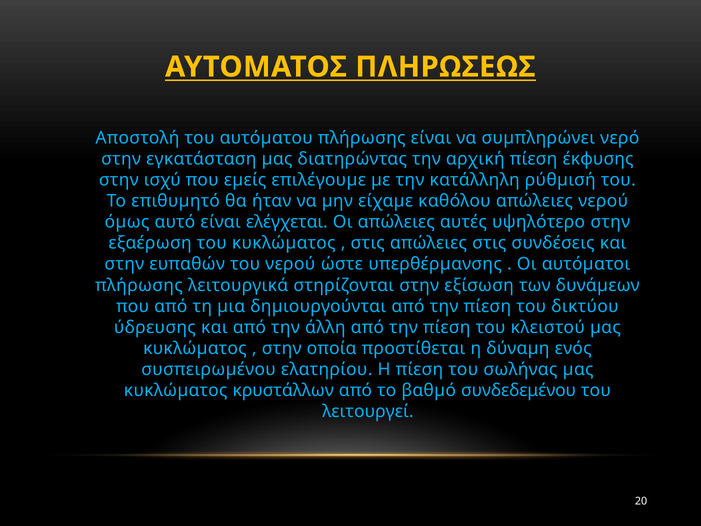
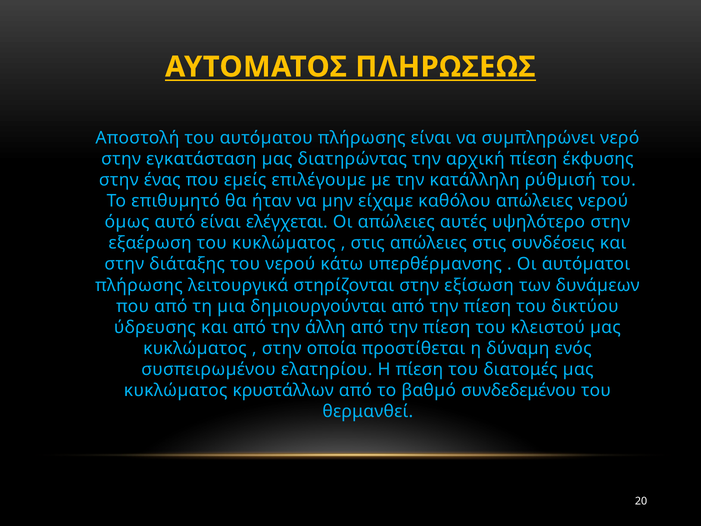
ισχύ: ισχύ -> ένας
ευπαθών: ευπαθών -> διάταξης
ώστε: ώστε -> κάτω
σωλήνας: σωλήνας -> διατομές
λειτουργεί: λειτουργεί -> θερμανθεί
